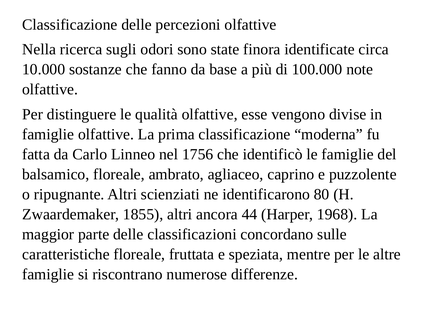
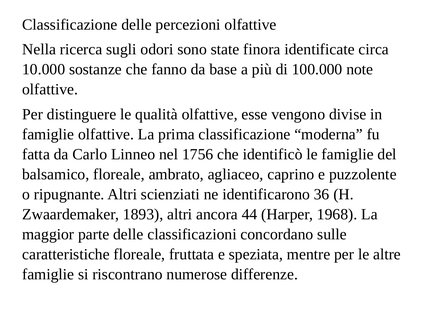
80: 80 -> 36
1855: 1855 -> 1893
